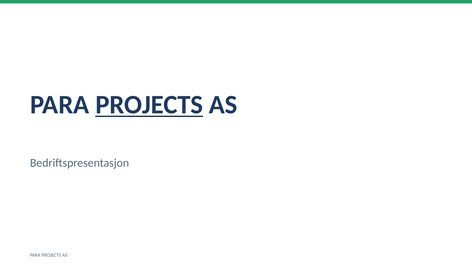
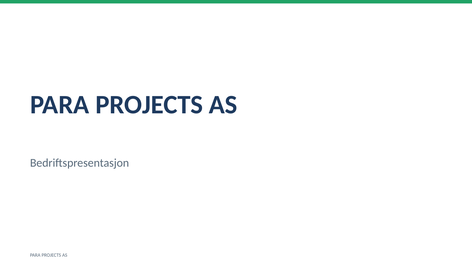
PROJECTS at (149, 105) underline: present -> none
